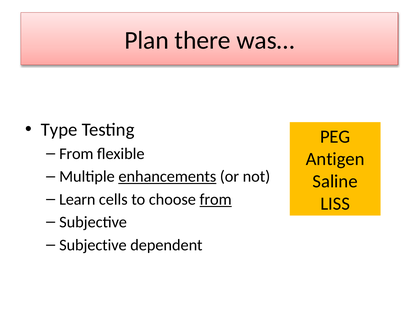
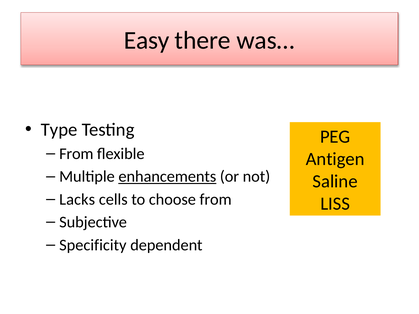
Plan: Plan -> Easy
Learn: Learn -> Lacks
from at (216, 200) underline: present -> none
Subjective at (93, 245): Subjective -> Specificity
